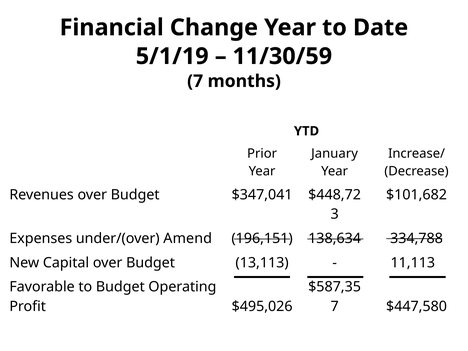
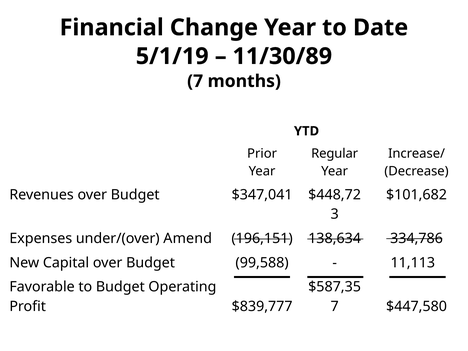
11/30/59: 11/30/59 -> 11/30/89
January: January -> Regular
334,788: 334,788 -> 334,786
13,113: 13,113 -> 99,588
$495,026: $495,026 -> $839,777
